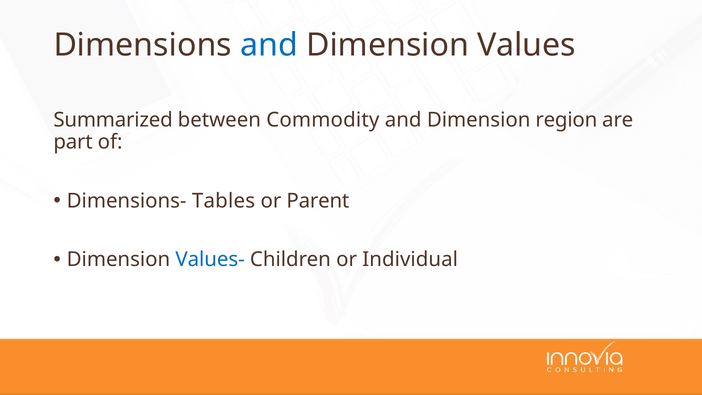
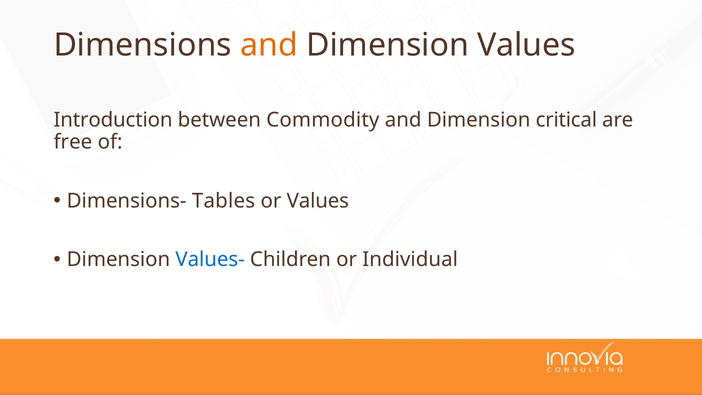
and at (269, 45) colour: blue -> orange
Summarized: Summarized -> Introduction
region: region -> critical
part: part -> free
or Parent: Parent -> Values
